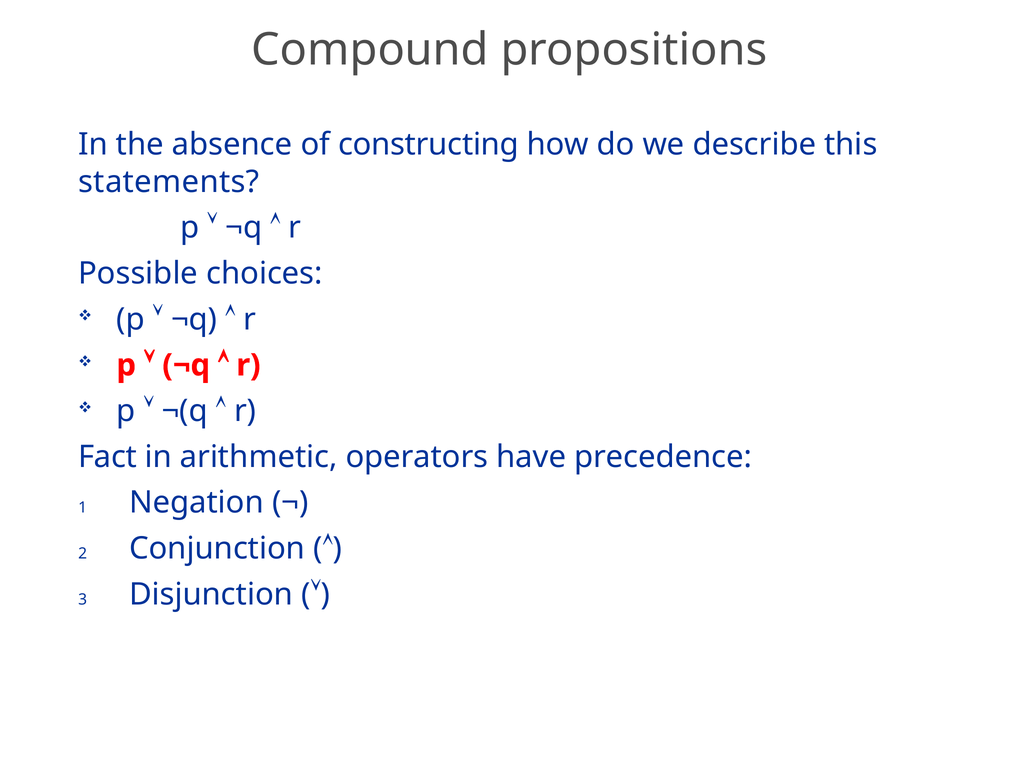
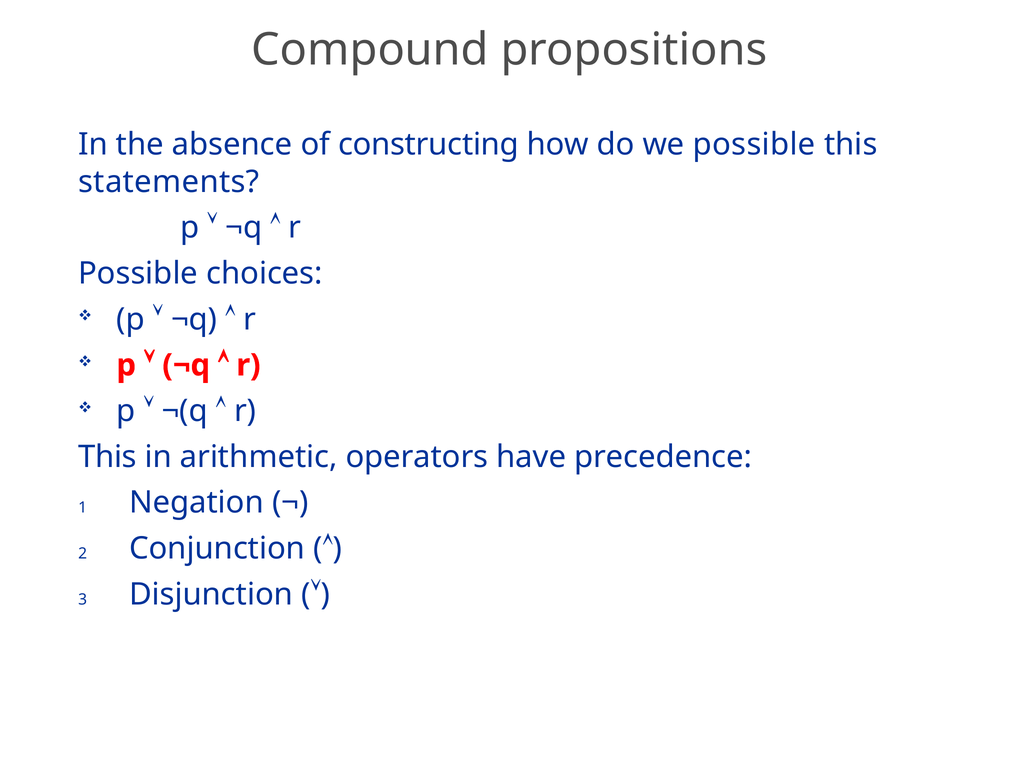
we describe: describe -> possible
Fact at (108, 457): Fact -> This
